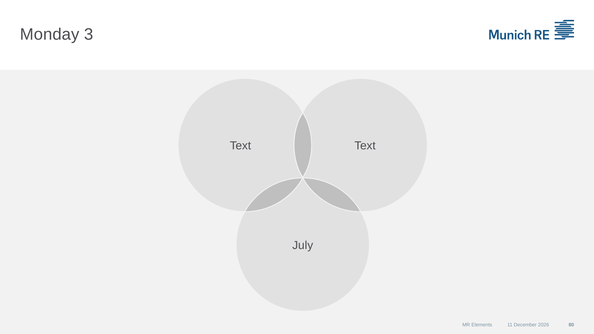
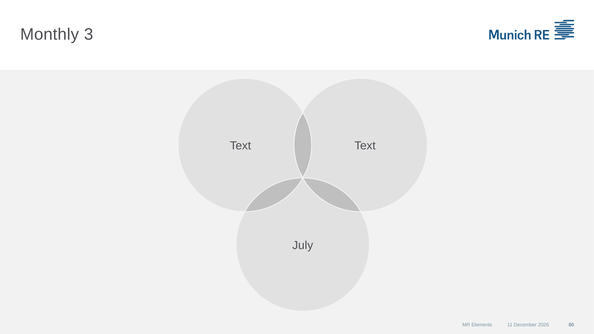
Monday: Monday -> Monthly
